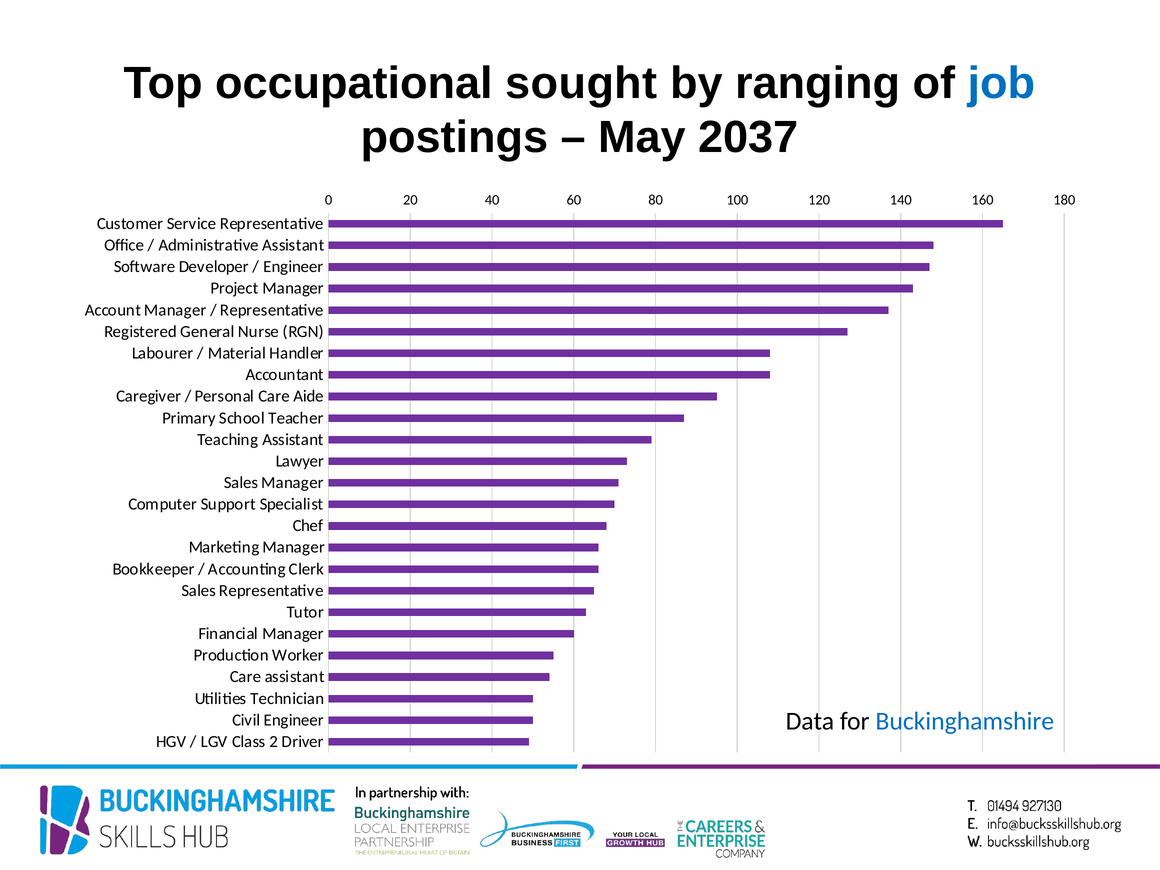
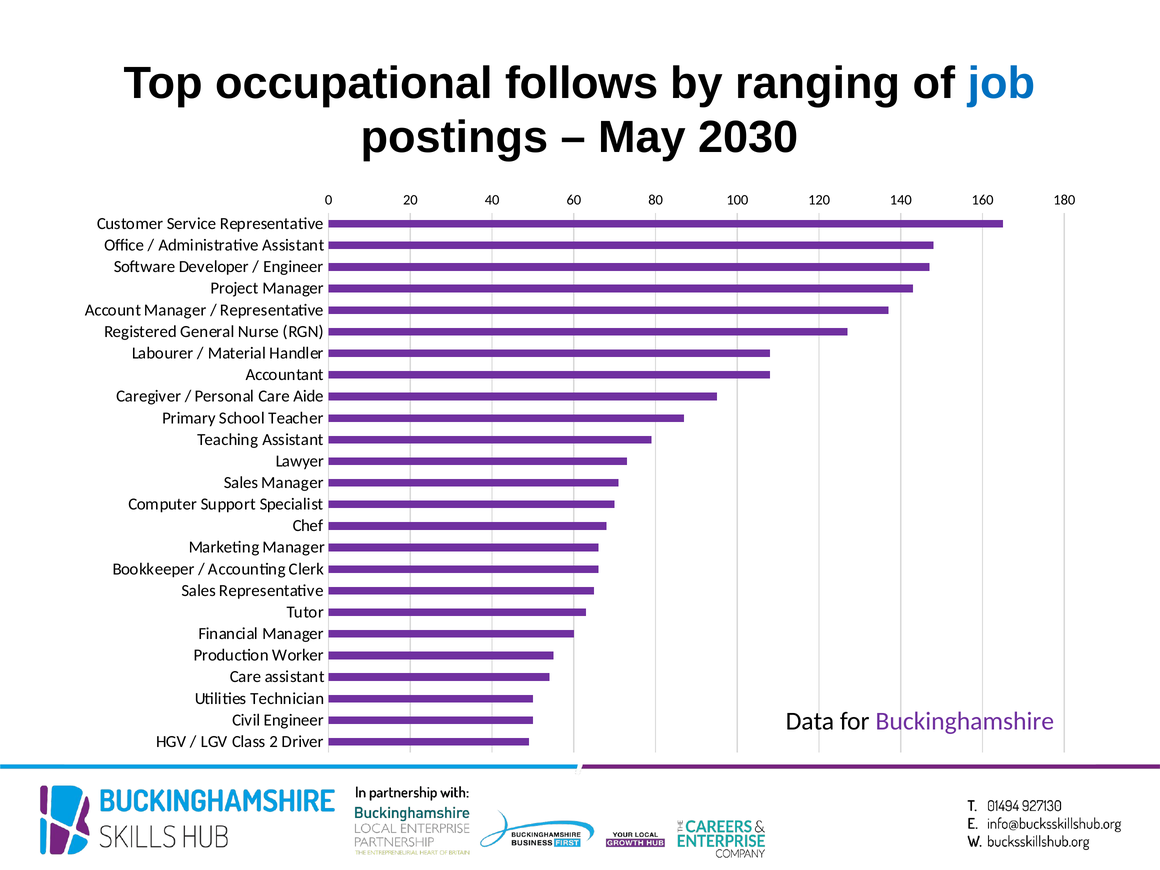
sought: sought -> follows
2037: 2037 -> 2030
Buckinghamshire colour: blue -> purple
